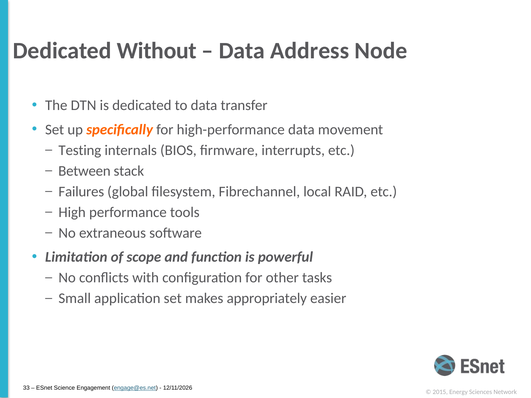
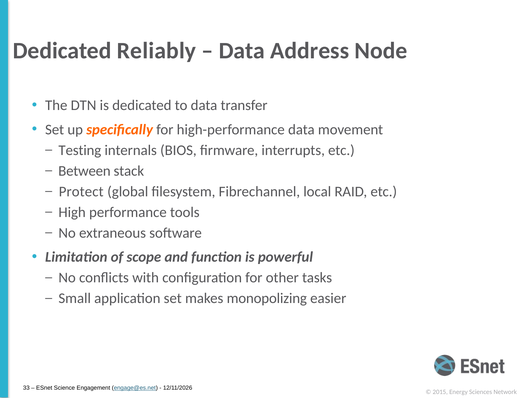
Without: Without -> Reliably
Failures: Failures -> Protect
appropriately: appropriately -> monopolizing
